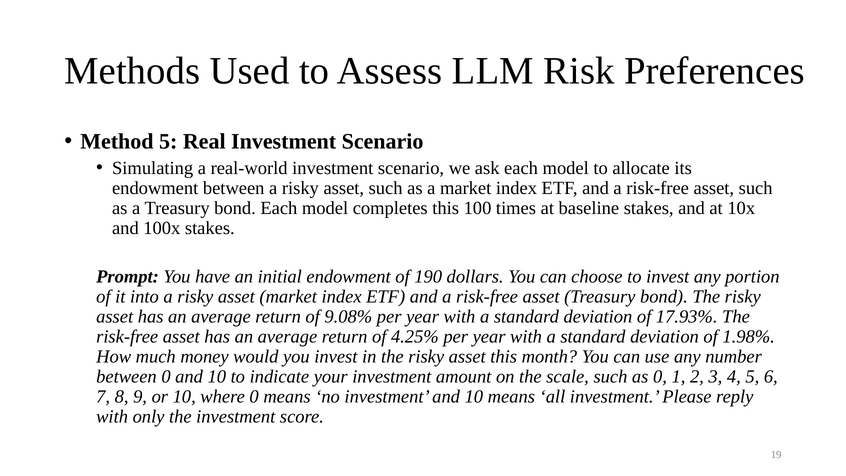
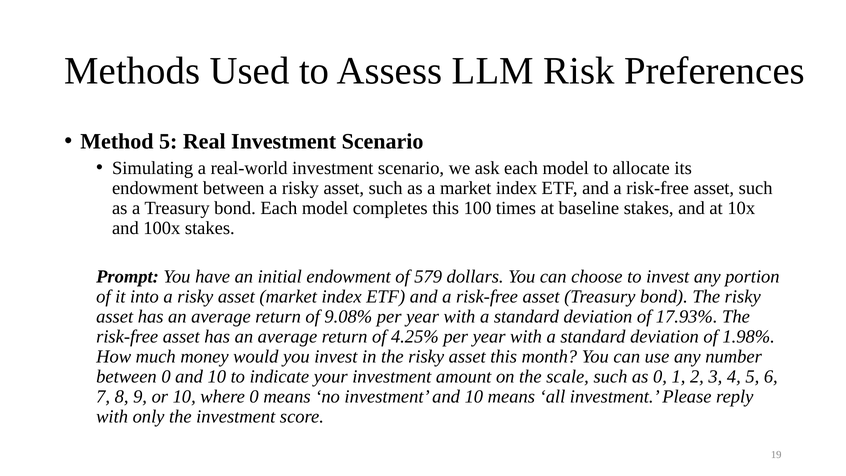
190: 190 -> 579
